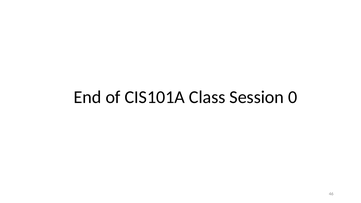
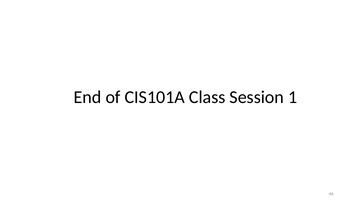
0: 0 -> 1
